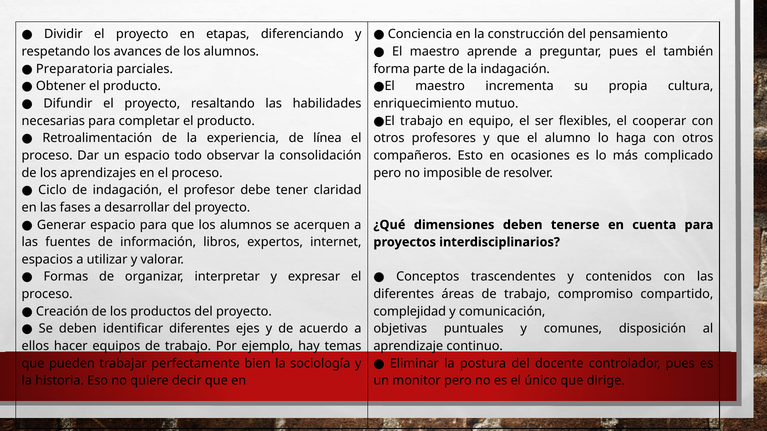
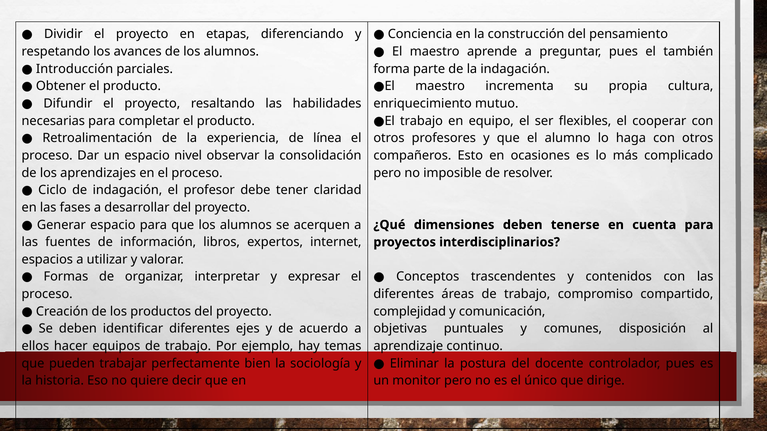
Preparatoria: Preparatoria -> Introducción
todo: todo -> nivel
